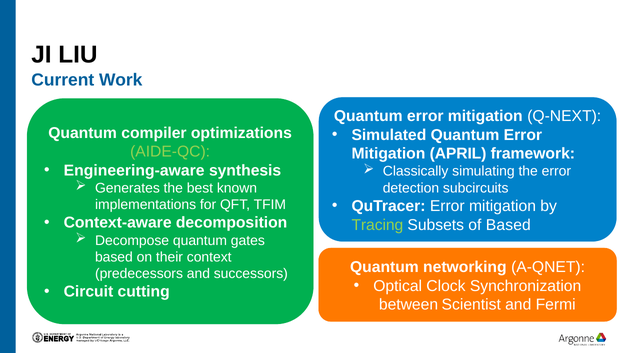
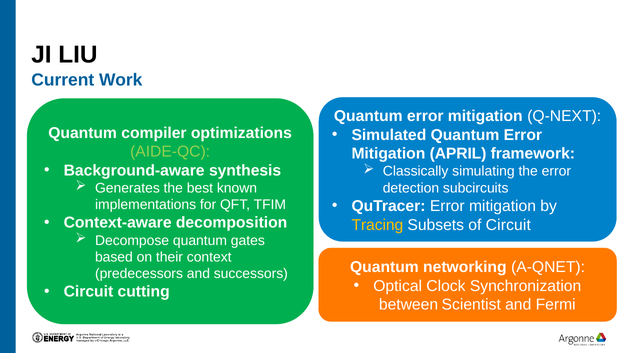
Engineering-aware: Engineering-aware -> Background-aware
Tracing colour: light green -> yellow
of Based: Based -> Circuit
